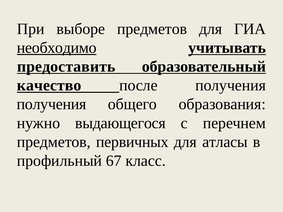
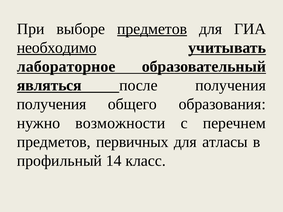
предметов at (152, 29) underline: none -> present
предоставить: предоставить -> лабораторное
качество: качество -> являться
выдающегося: выдающегося -> возможности
67: 67 -> 14
